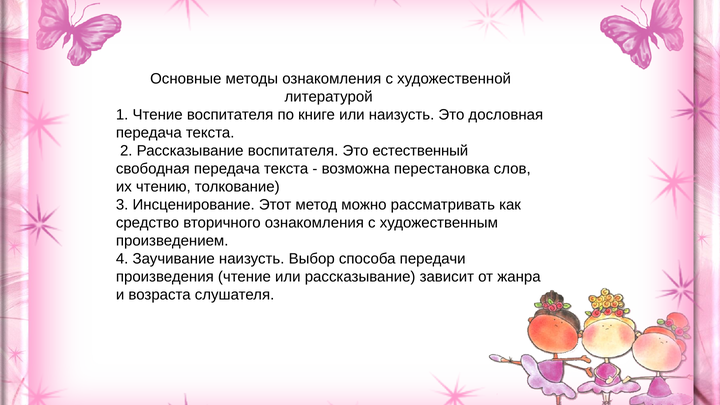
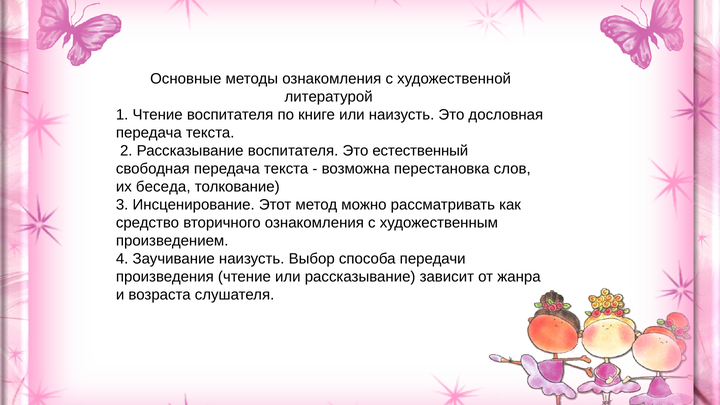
чтению: чтению -> беседа
